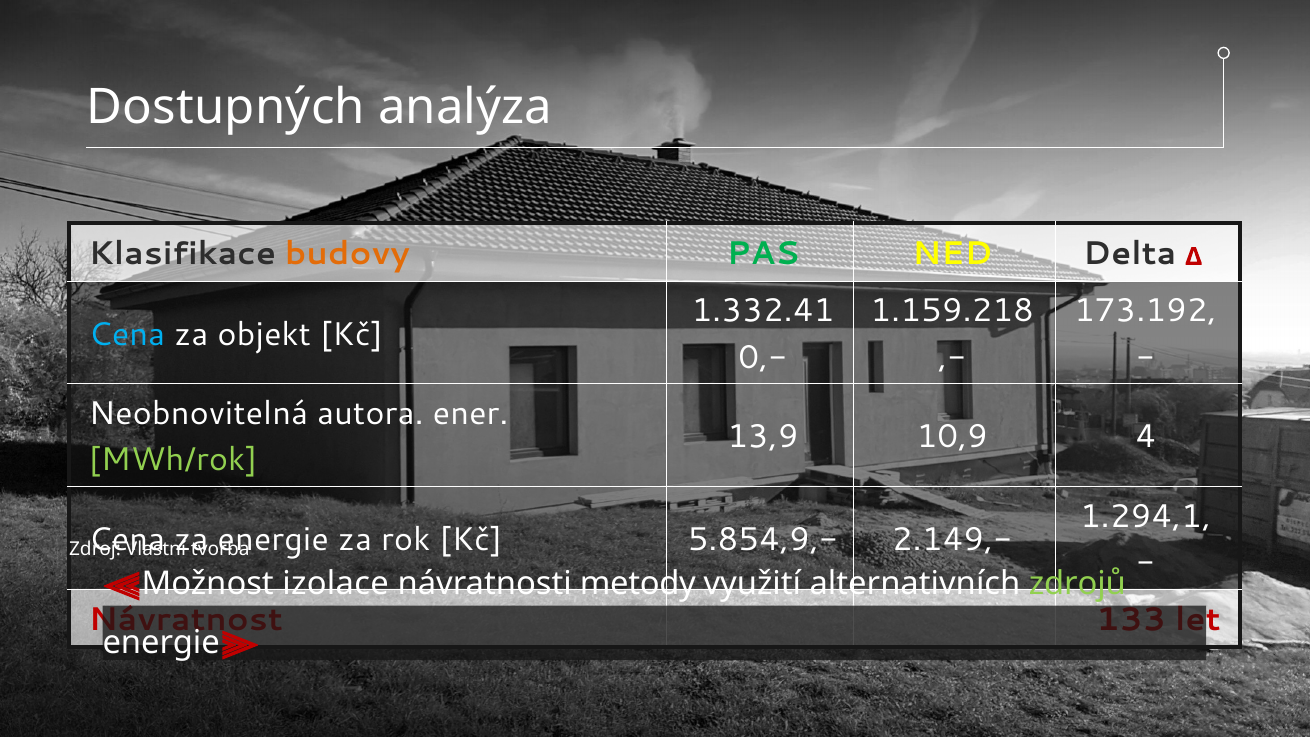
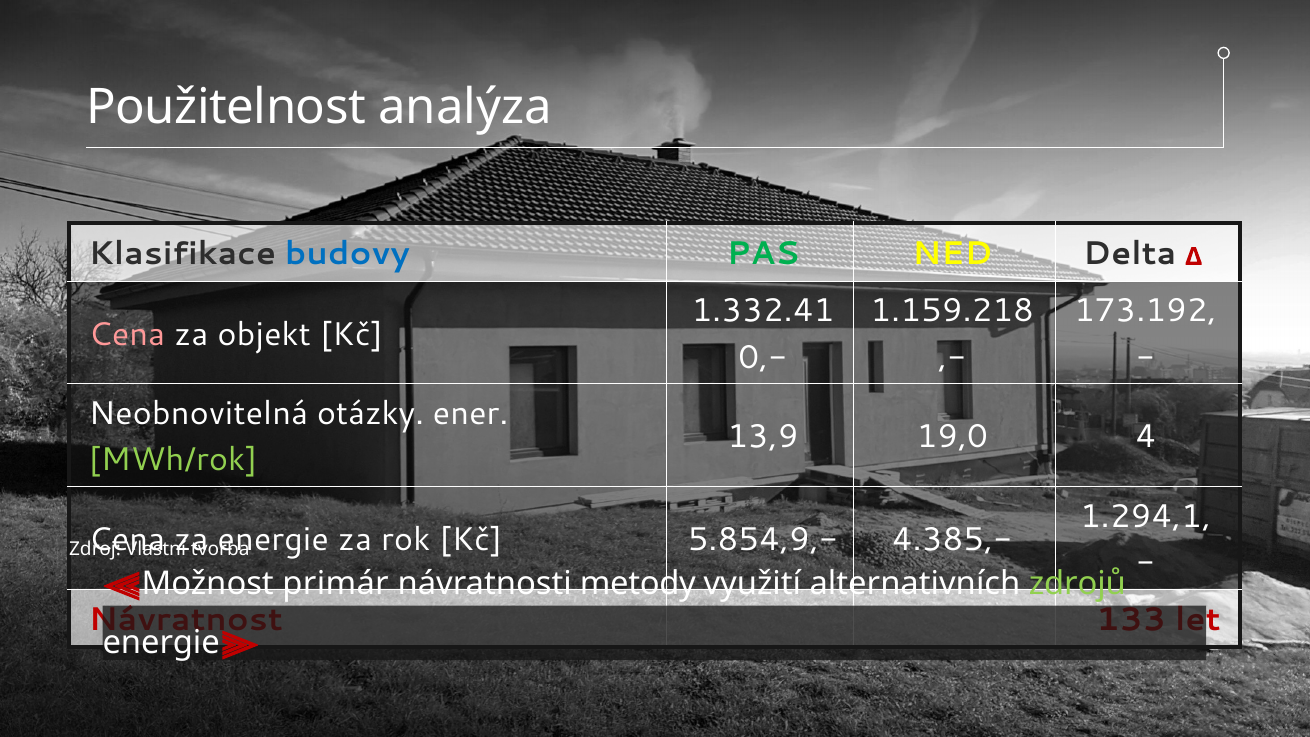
Dostupných: Dostupných -> Použitelnost
budovy colour: orange -> blue
Cena at (127, 334) colour: light blue -> pink
autora: autora -> otázky
10,9: 10,9 -> 19,0
2.149,-: 2.149,- -> 4.385,-
izolace: izolace -> primár
